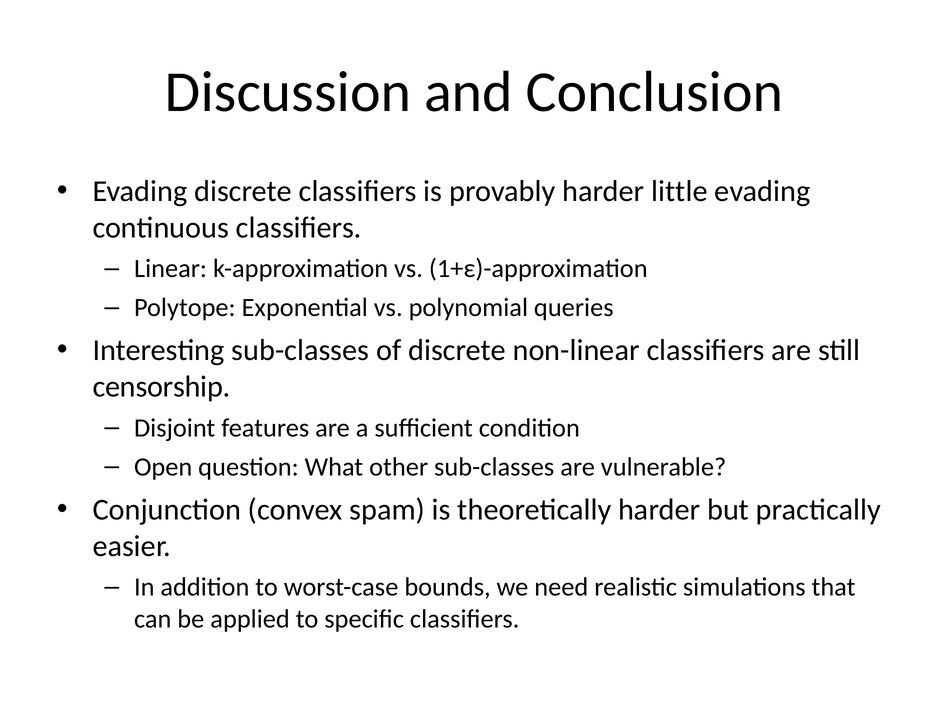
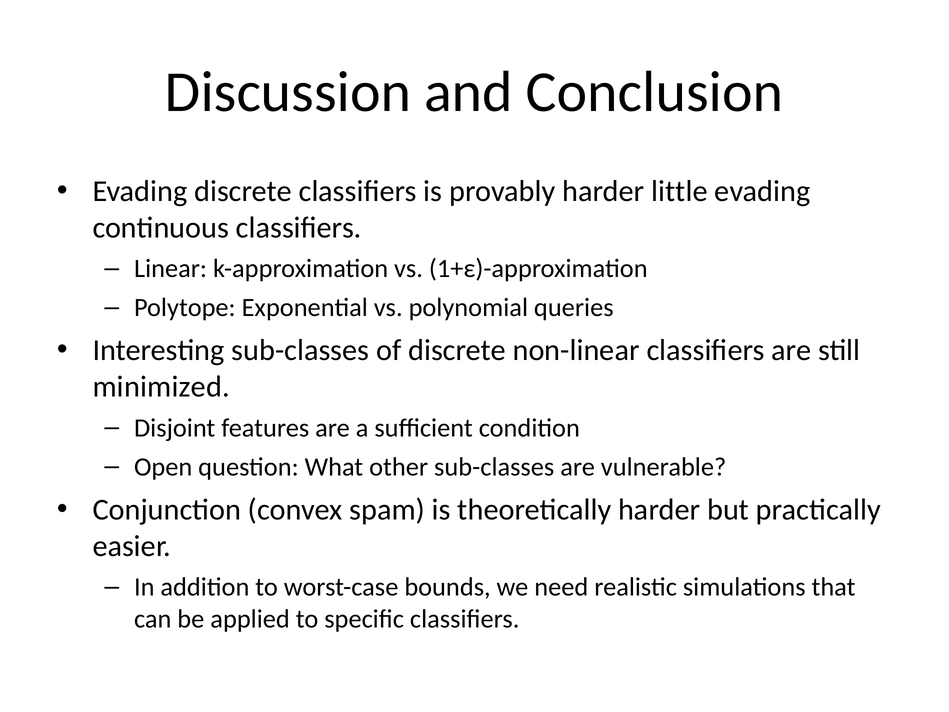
censorship: censorship -> minimized
